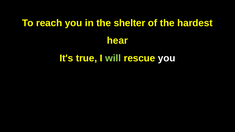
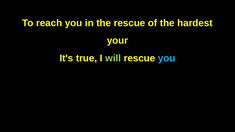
the shelter: shelter -> rescue
hear: hear -> your
you at (167, 58) colour: white -> light blue
